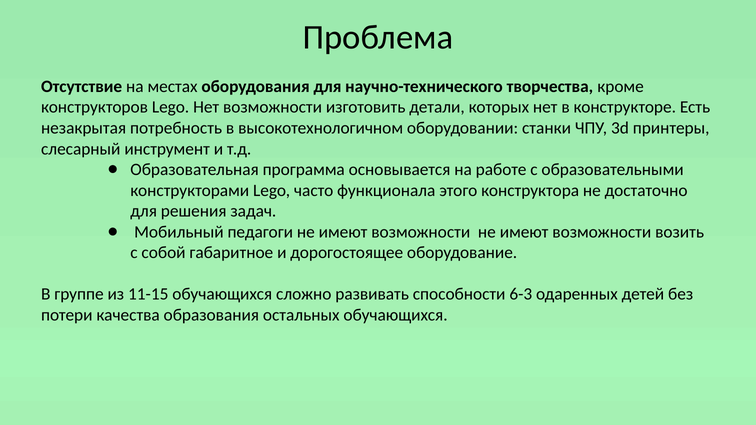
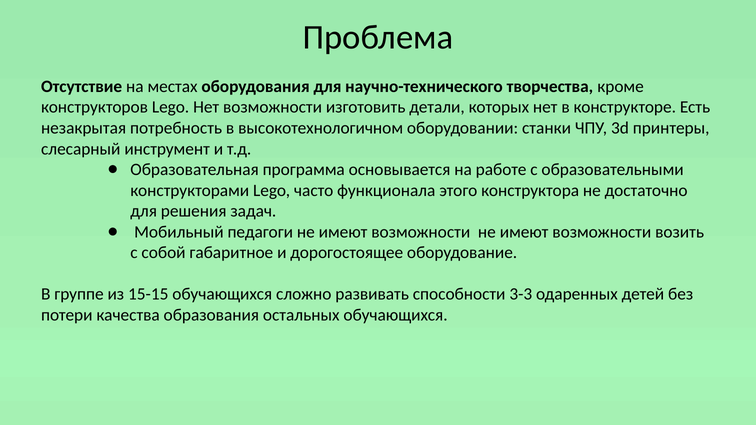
11-15: 11-15 -> 15-15
6-3: 6-3 -> 3-3
